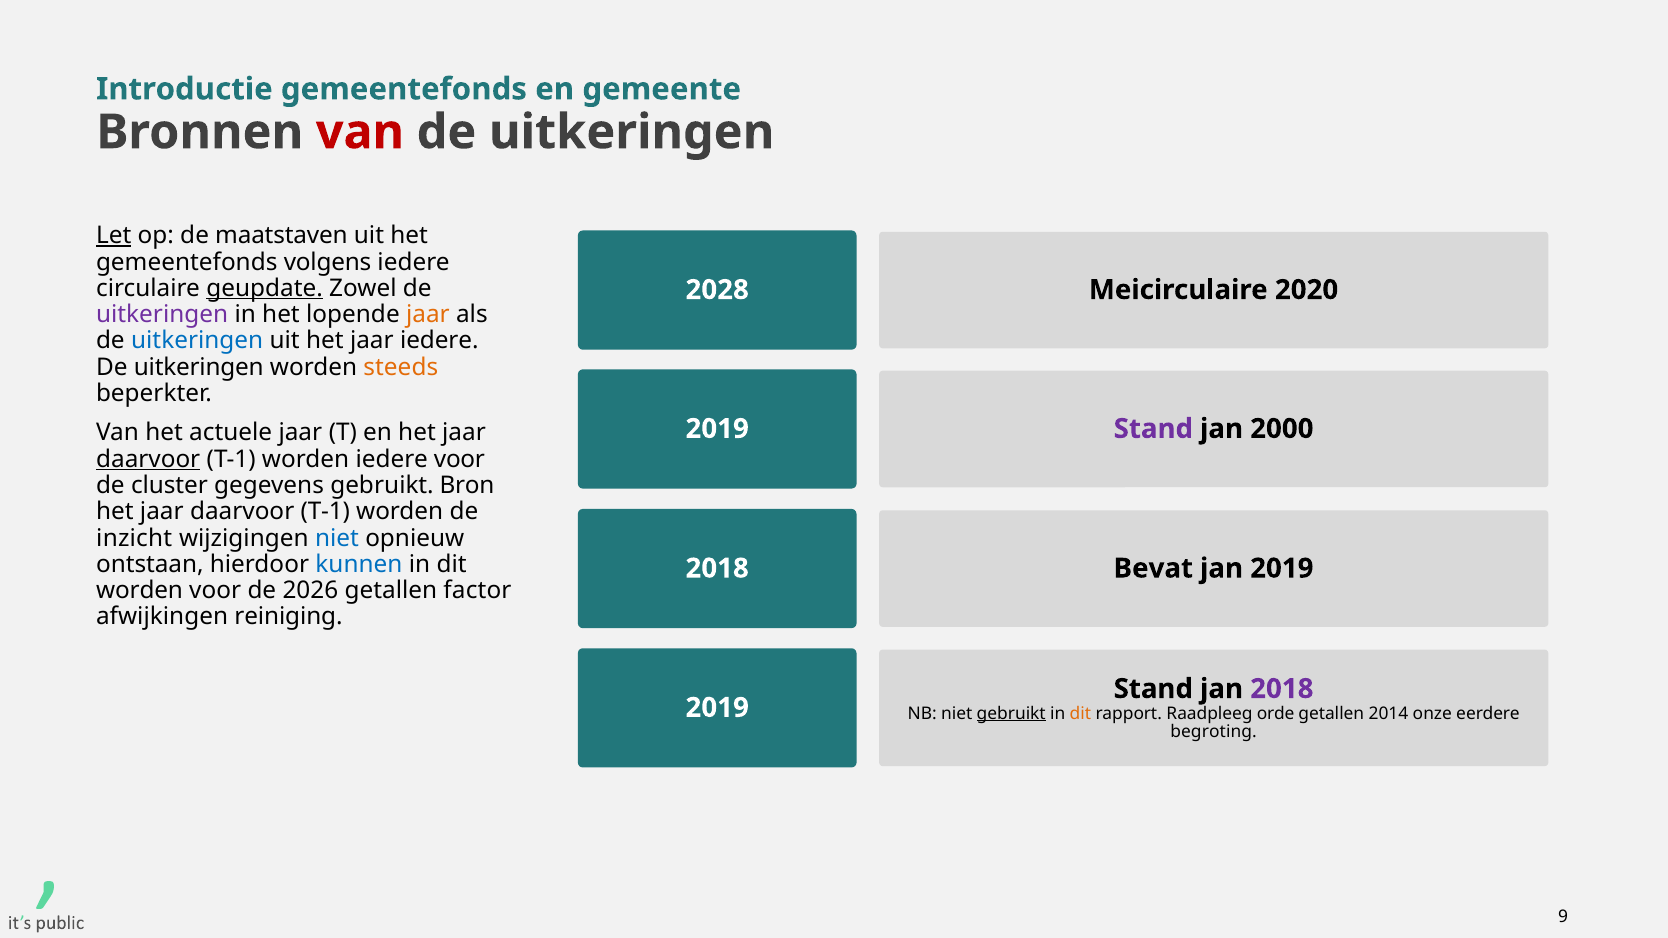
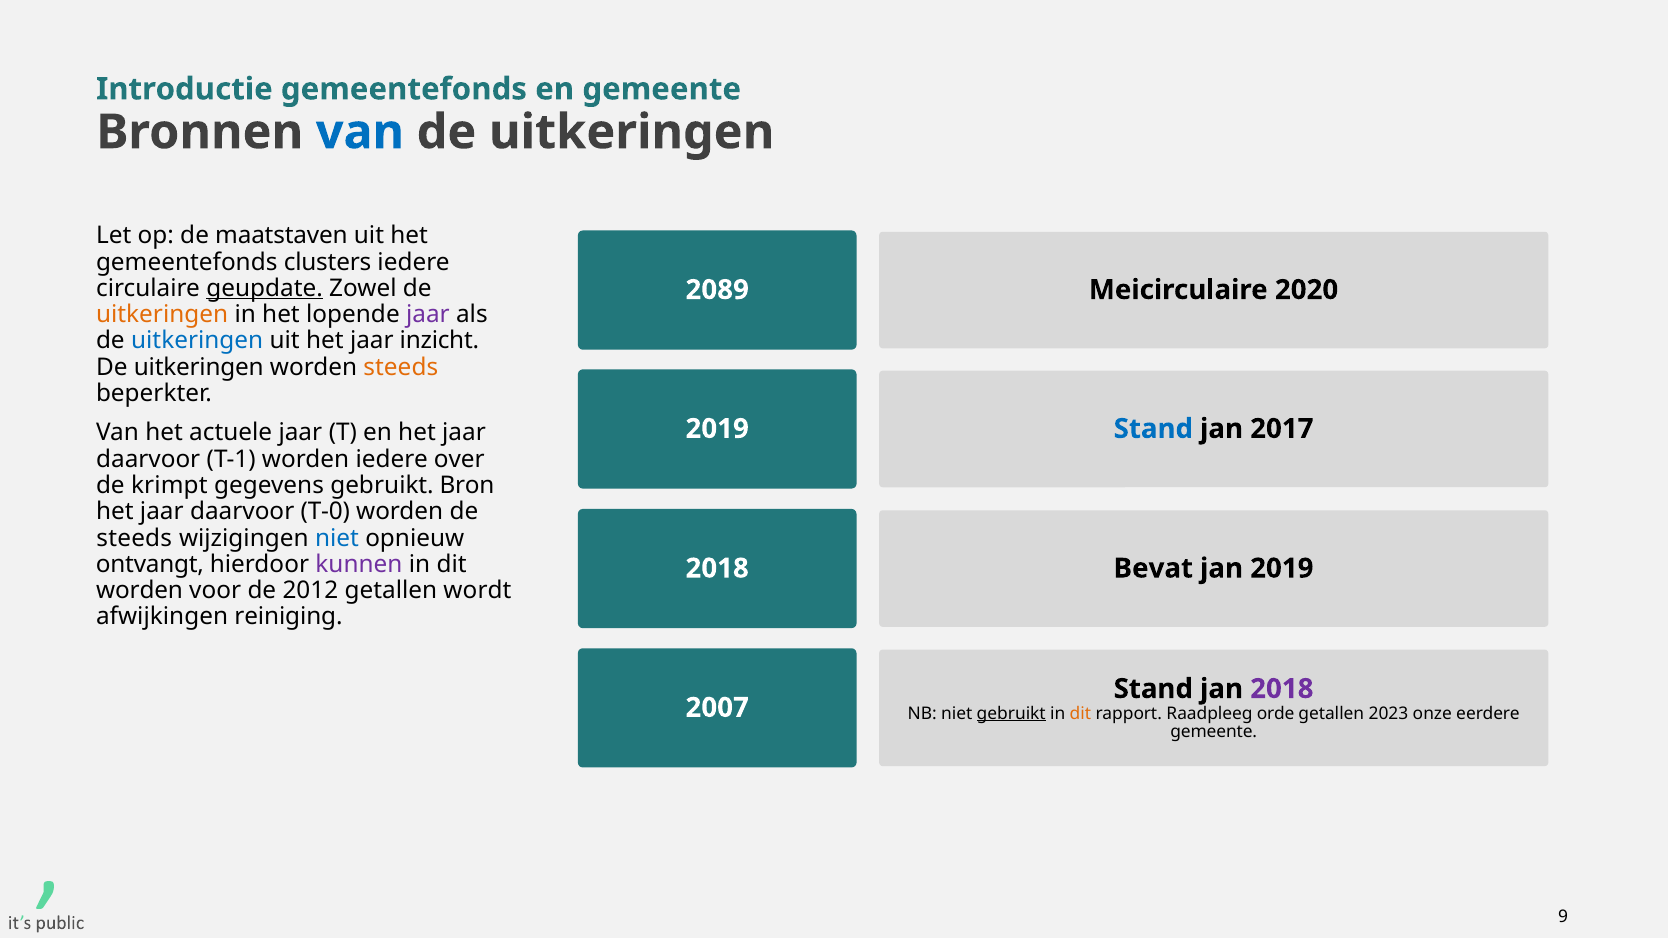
van at (360, 132) colour: red -> blue
Let underline: present -> none
volgens: volgens -> clusters
2028: 2028 -> 2089
uitkeringen at (162, 315) colour: purple -> orange
jaar at (428, 315) colour: orange -> purple
jaar iedere: iedere -> inzicht
Stand at (1153, 429) colour: purple -> blue
2000: 2000 -> 2017
daarvoor at (148, 459) underline: present -> none
iedere voor: voor -> over
cluster: cluster -> krimpt
T-1 at (325, 512): T-1 -> T-0
inzicht at (134, 538): inzicht -> steeds
ontstaan: ontstaan -> ontvangt
kunnen colour: blue -> purple
2026: 2026 -> 2012
factor: factor -> wordt
2019 at (717, 708): 2019 -> 2007
2014: 2014 -> 2023
begroting at (1214, 732): begroting -> gemeente
